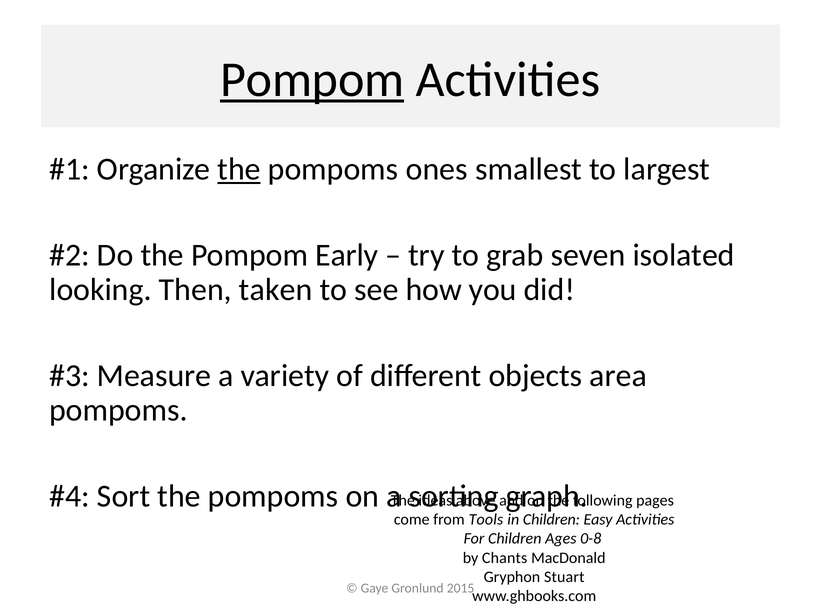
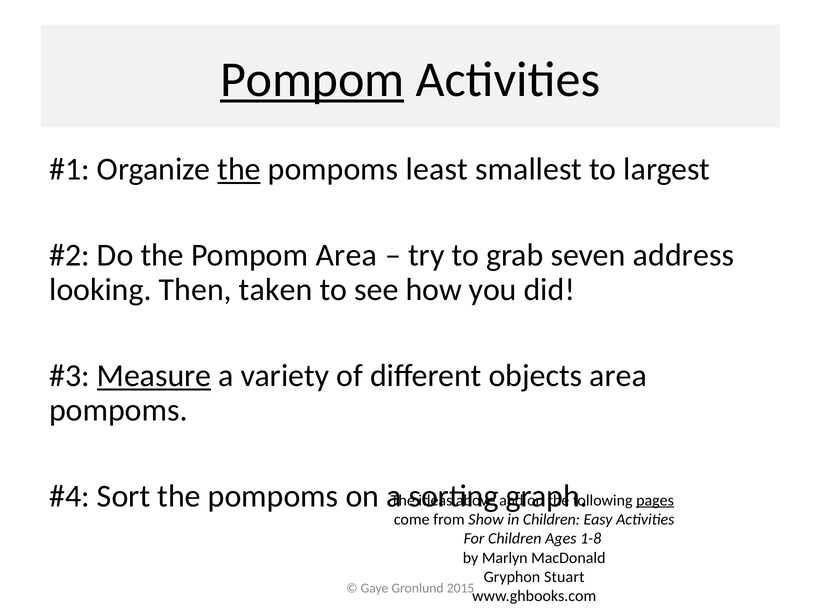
ones: ones -> least
Pompom Early: Early -> Area
isolated: isolated -> address
Measure underline: none -> present
pages underline: none -> present
Tools: Tools -> Show
0-8: 0-8 -> 1-8
Chants: Chants -> Marlyn
